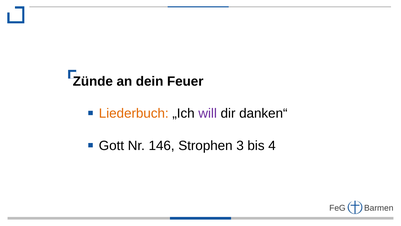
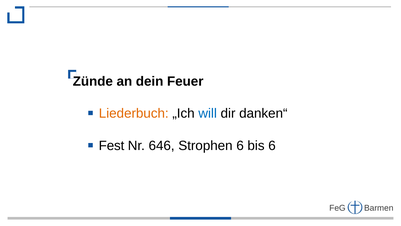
will colour: purple -> blue
Gott: Gott -> Fest
146: 146 -> 646
Strophen 3: 3 -> 6
bis 4: 4 -> 6
